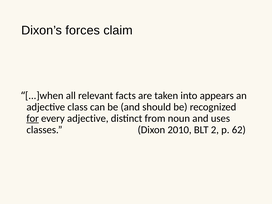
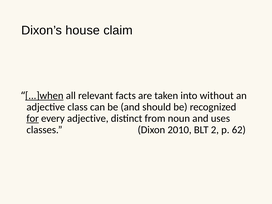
forces: forces -> house
...]when underline: none -> present
appears: appears -> without
